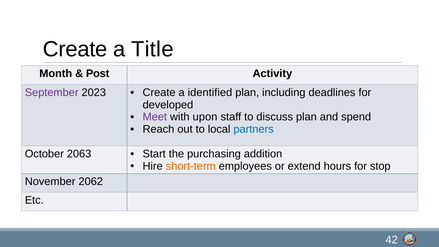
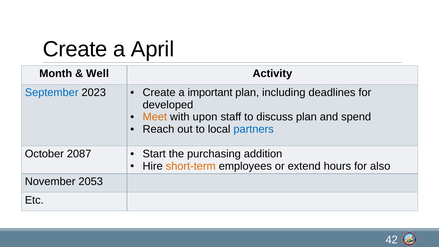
Title: Title -> April
Post: Post -> Well
September colour: purple -> blue
identified: identified -> important
Meet colour: purple -> orange
2063: 2063 -> 2087
stop: stop -> also
2062: 2062 -> 2053
